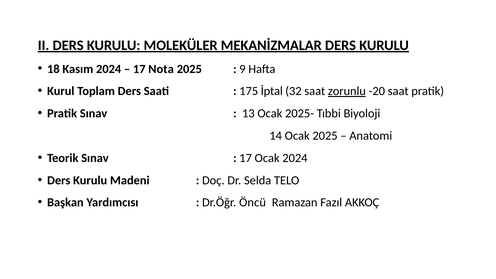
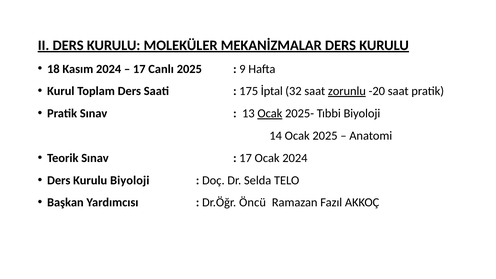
Nota: Nota -> Canlı
Ocak at (270, 113) underline: none -> present
Kurulu Madeni: Madeni -> Biyoloji
